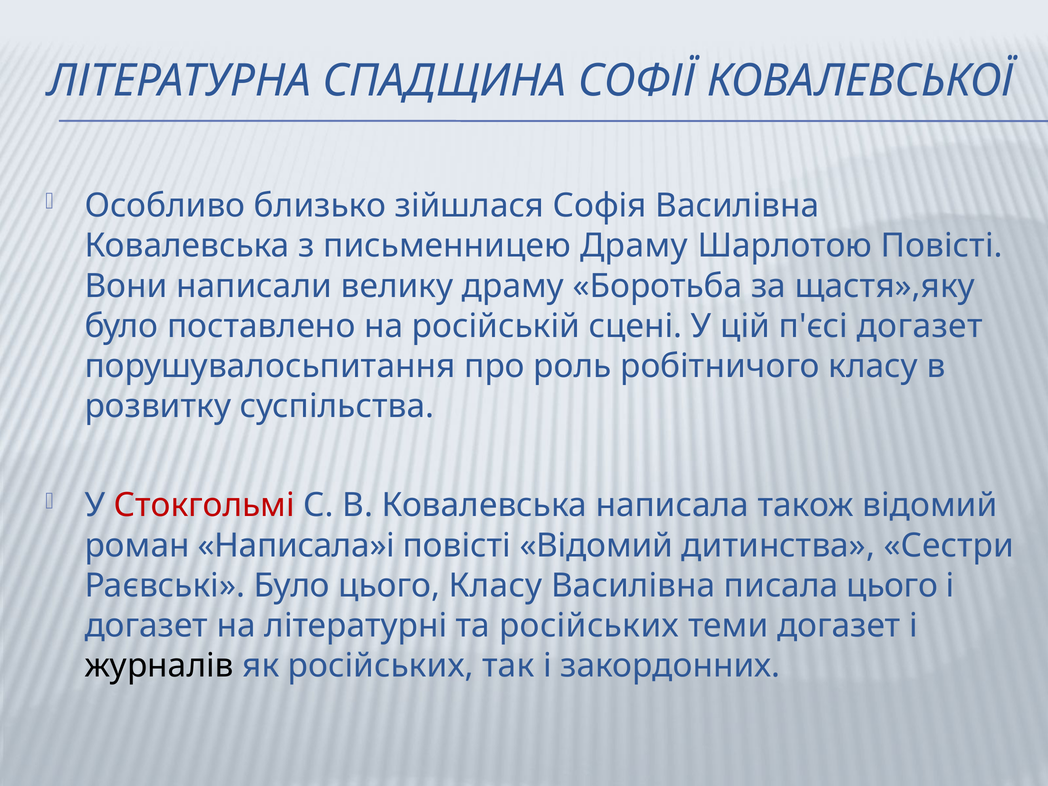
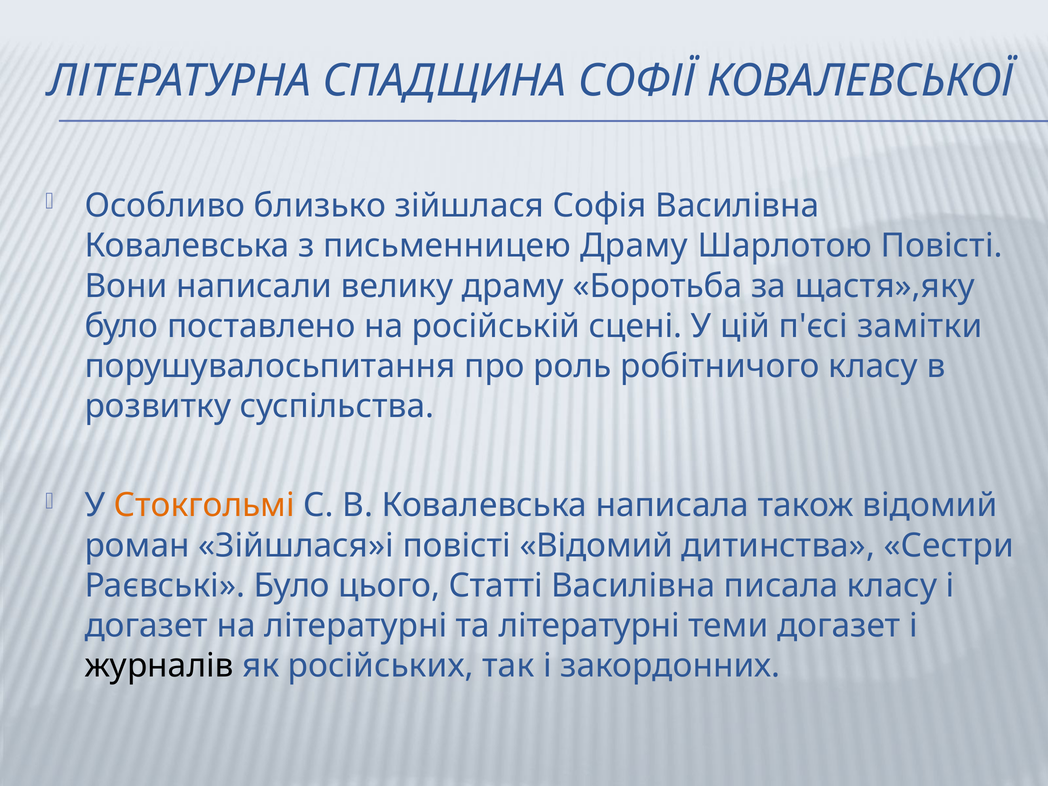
п'єсі догазет: догазет -> замітки
Стокгольмі colour: red -> orange
Написала»і: Написала»і -> Зійшлася»і
цього Класу: Класу -> Статті
писала цього: цього -> класу
та російських: російських -> літературні
